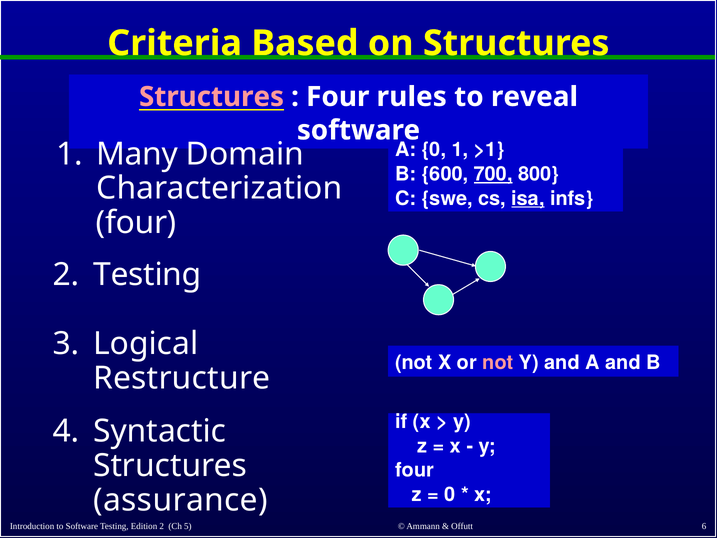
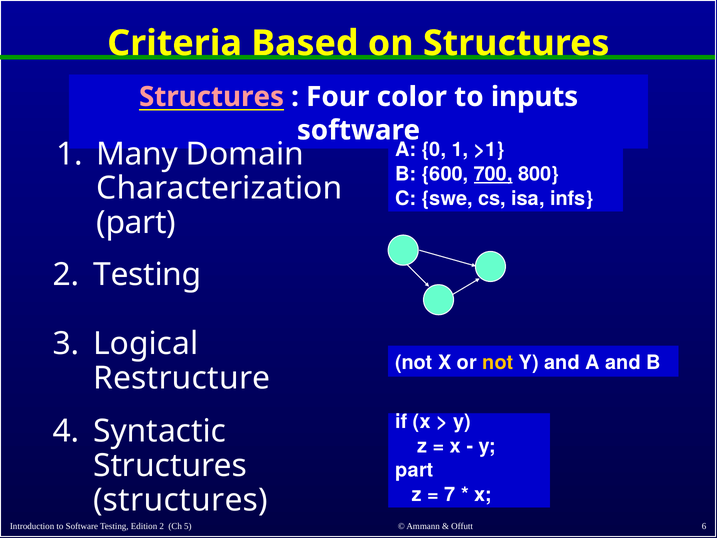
rules: rules -> color
reveal: reveal -> inputs
isa underline: present -> none
four at (136, 223): four -> part
not at (498, 362) colour: pink -> yellow
four at (415, 470): four -> part
0 at (450, 494): 0 -> 7
assurance at (180, 500): assurance -> structures
